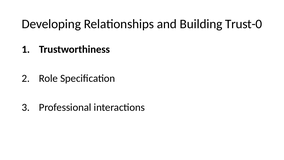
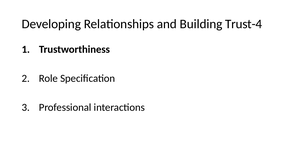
Trust-0: Trust-0 -> Trust-4
